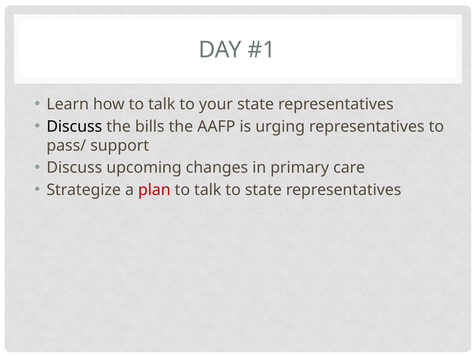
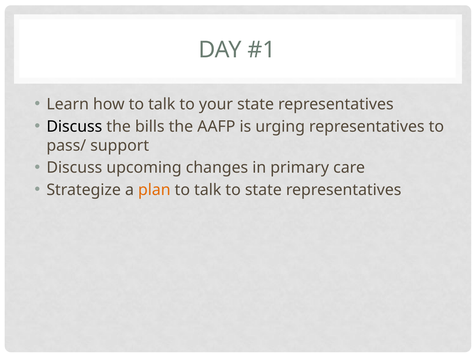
plan colour: red -> orange
